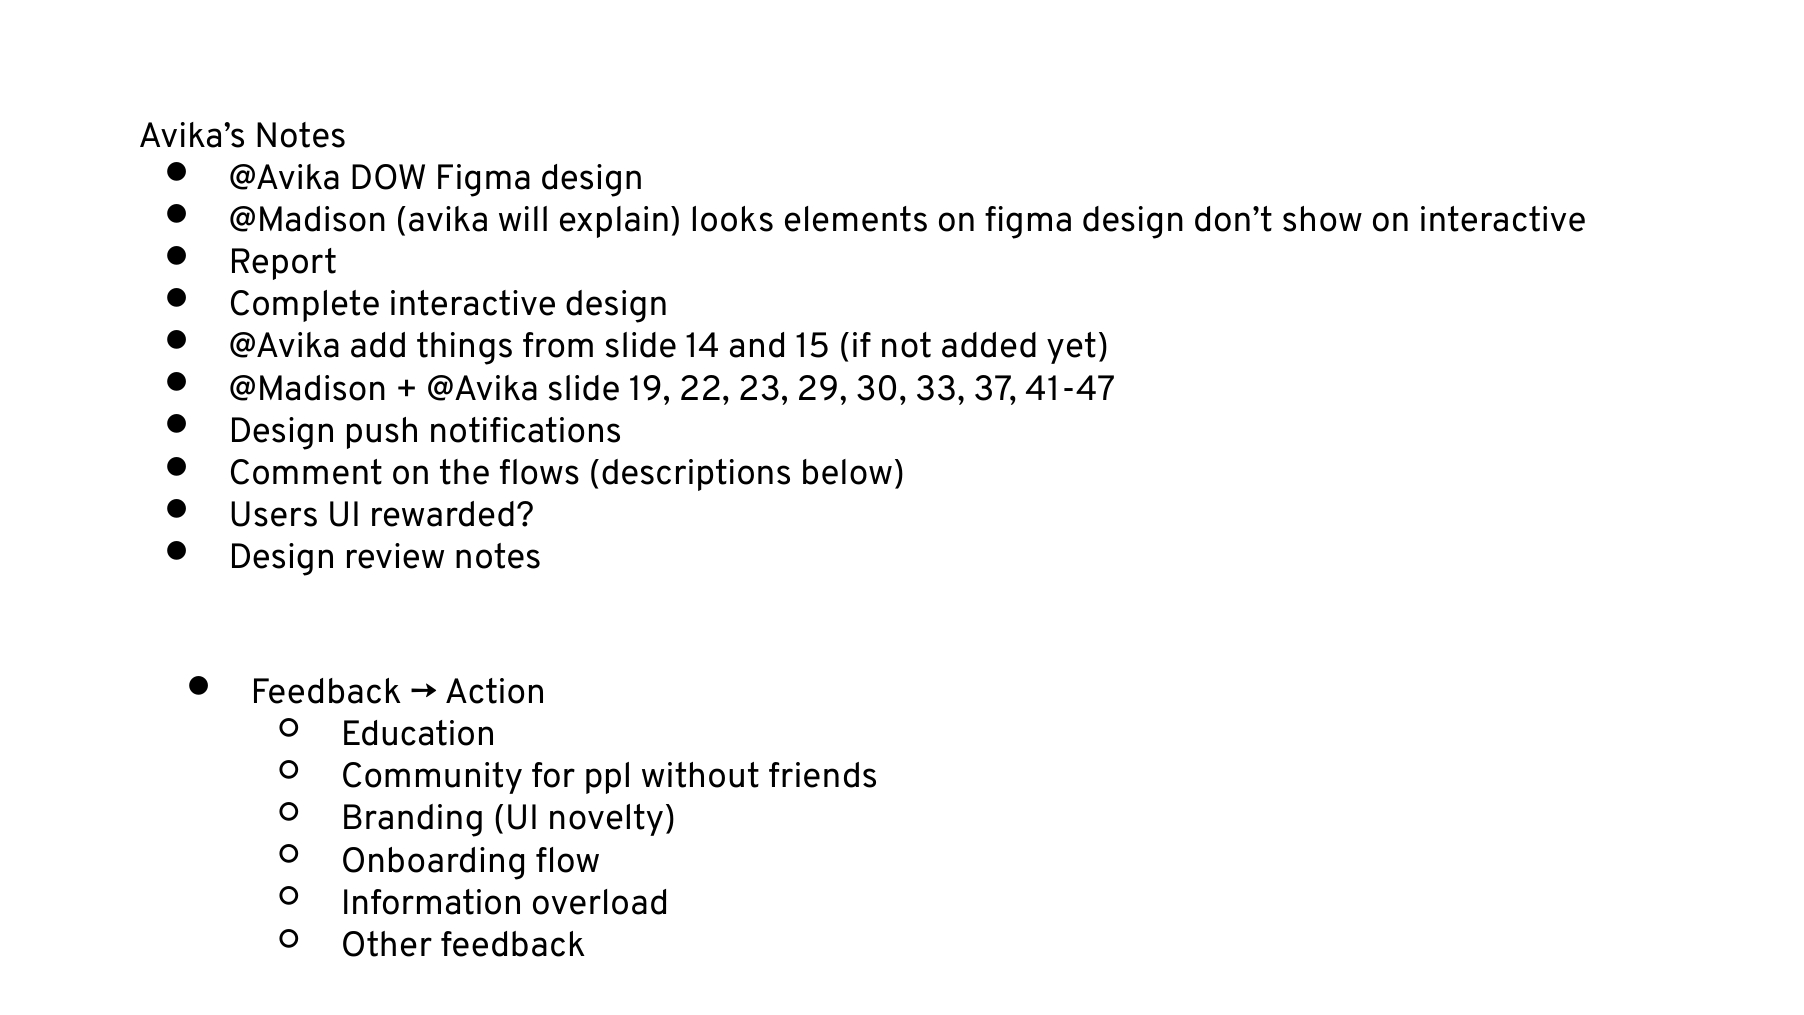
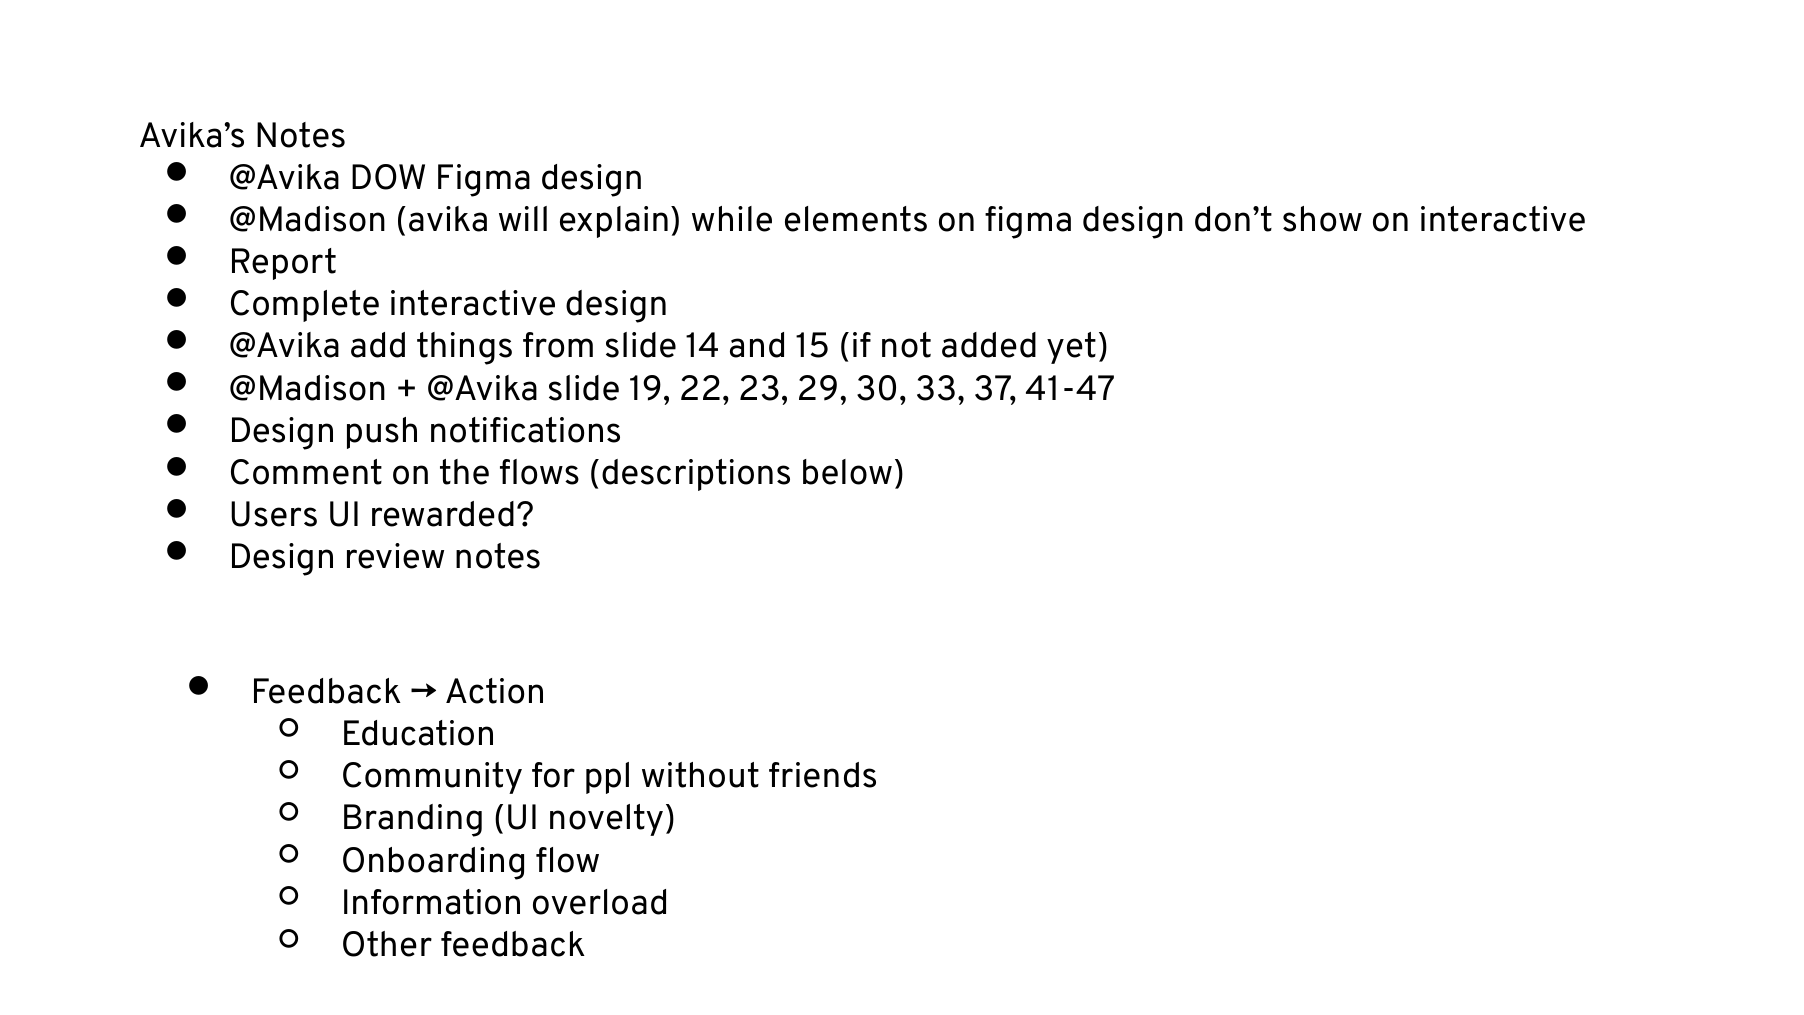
looks: looks -> while
